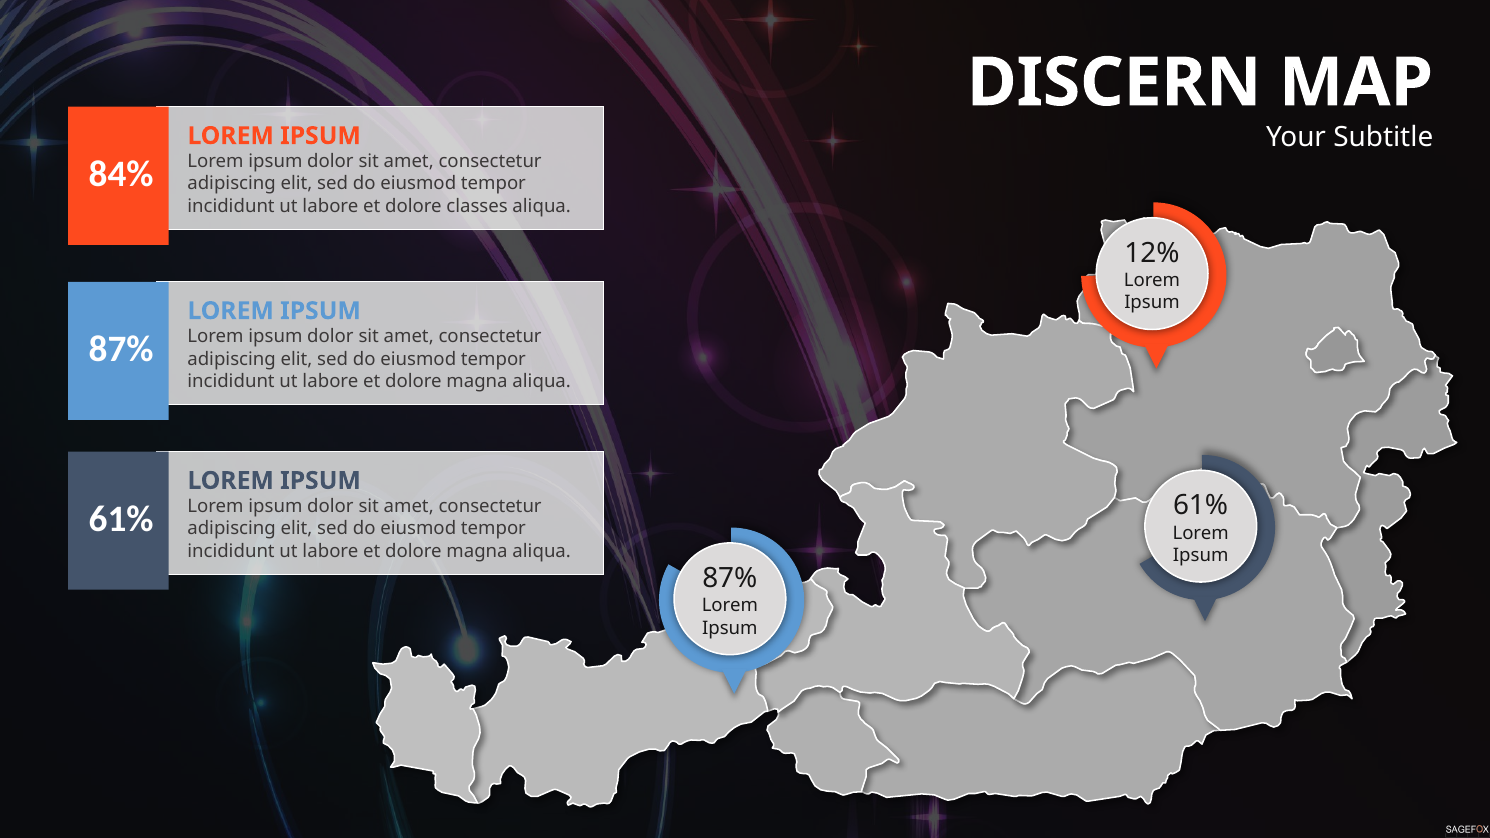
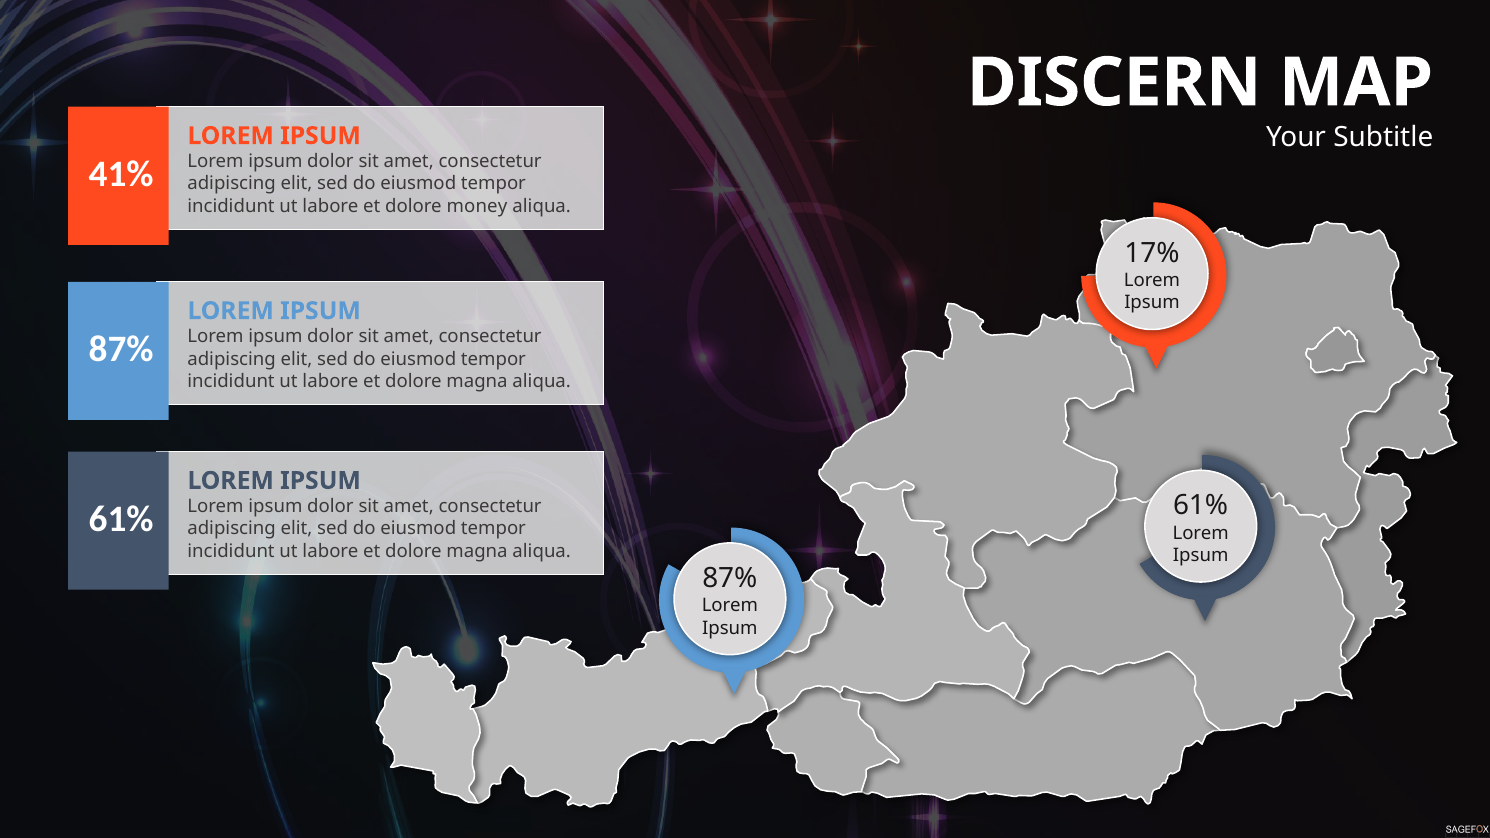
84%: 84% -> 41%
classes: classes -> money
12%: 12% -> 17%
